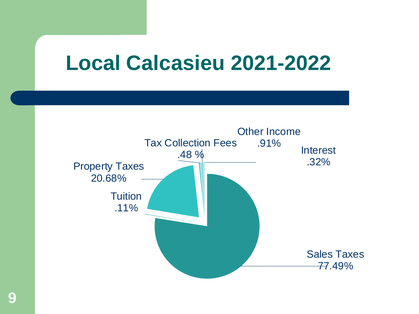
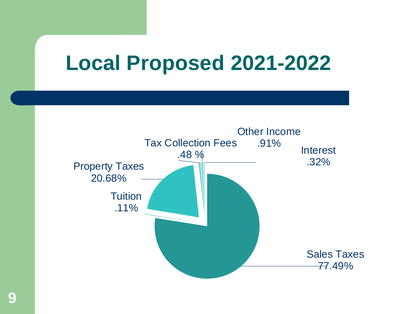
Calcasieu: Calcasieu -> Proposed
